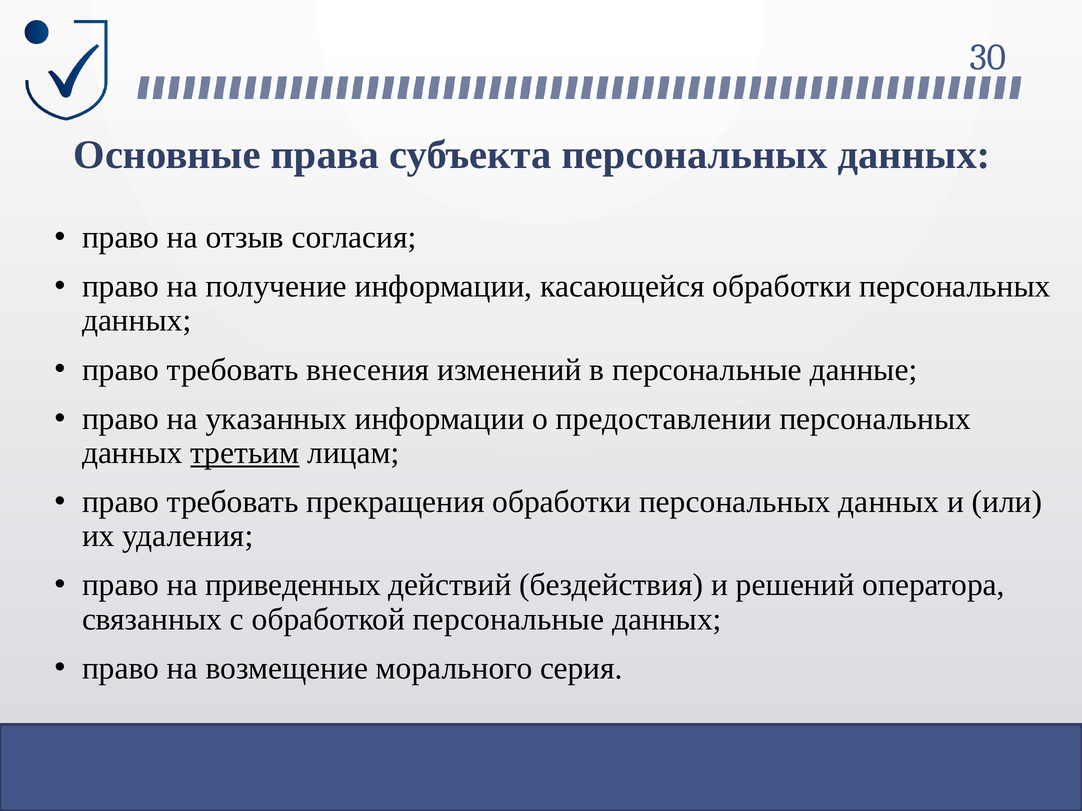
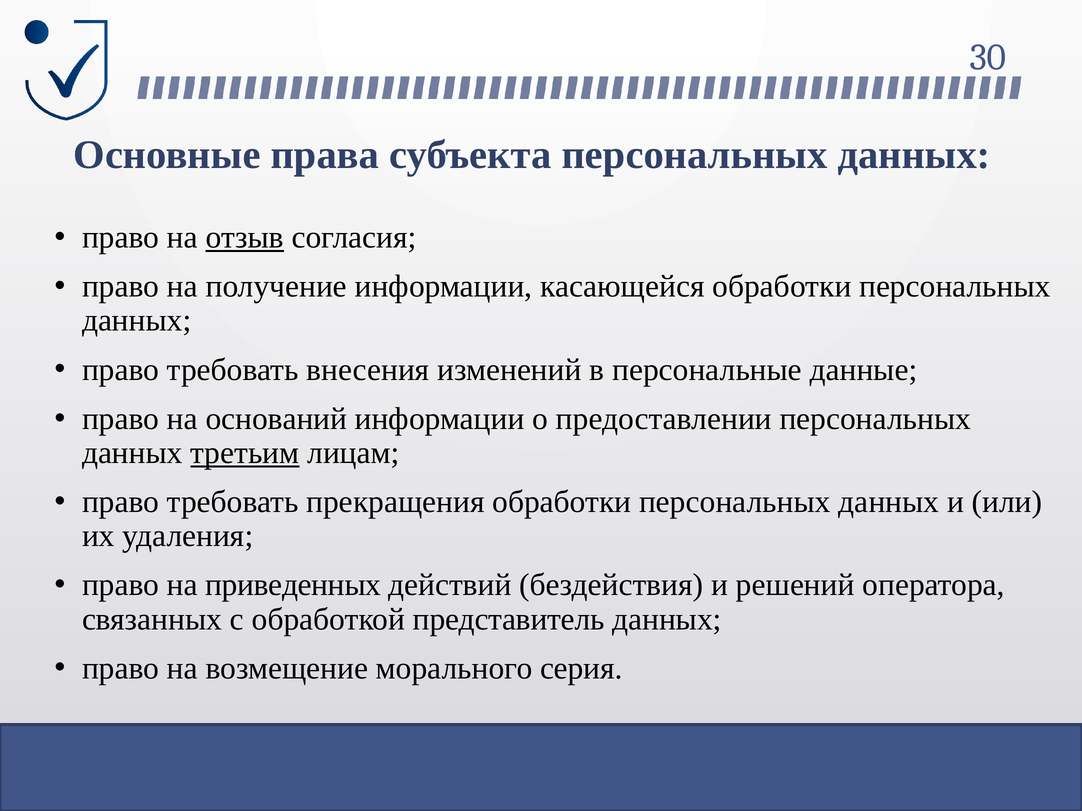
отзыв underline: none -> present
указанных: указанных -> оснований
обработкой персональные: персональные -> представитель
